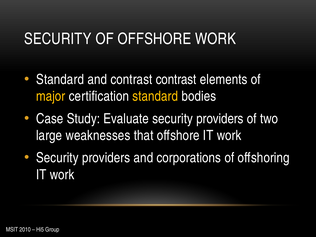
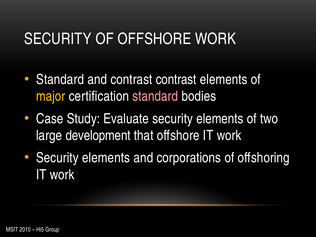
standard at (155, 96) colour: yellow -> pink
Evaluate security providers: providers -> elements
weaknesses: weaknesses -> development
providers at (106, 158): providers -> elements
